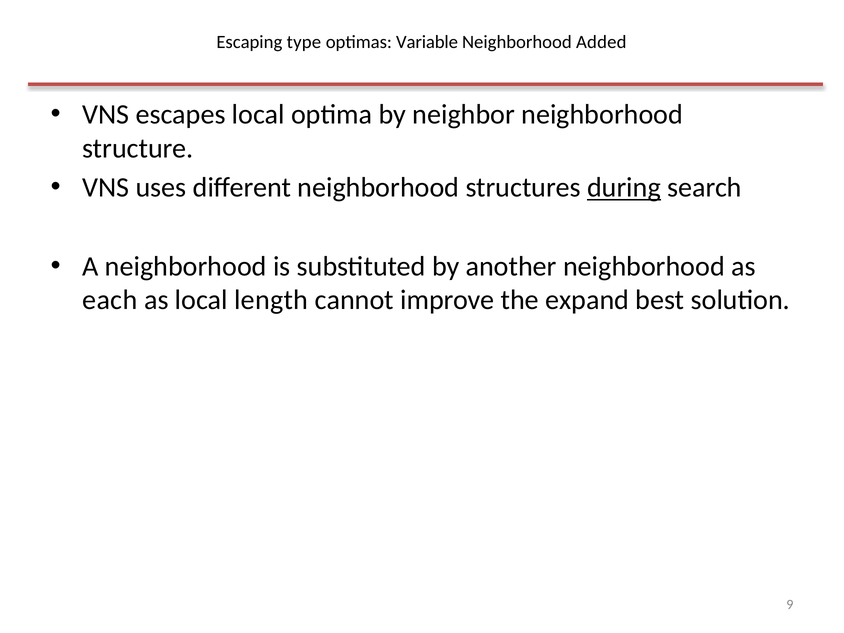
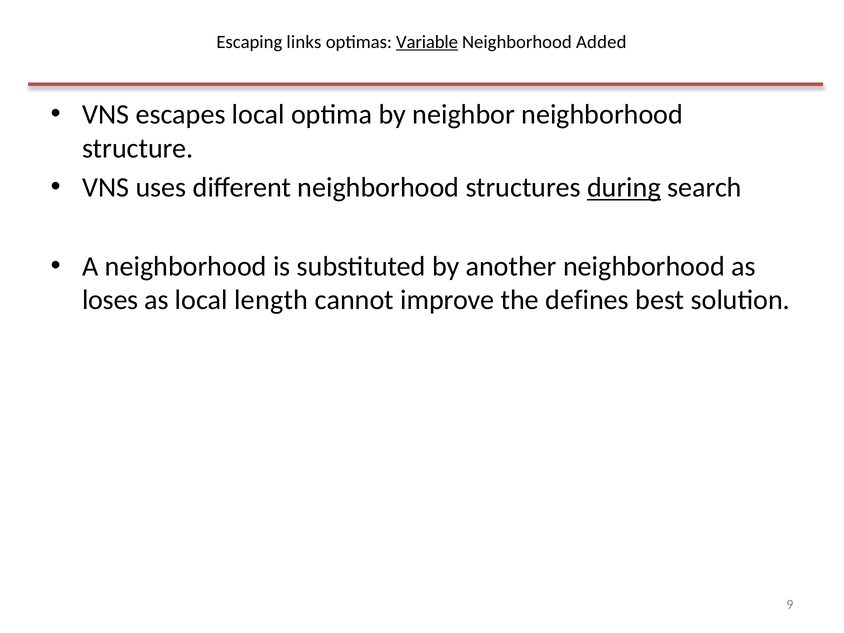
type: type -> links
Variable underline: none -> present
each: each -> loses
expand: expand -> defines
